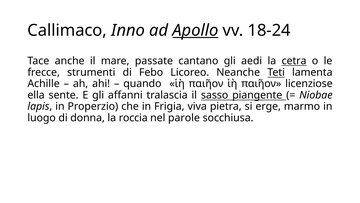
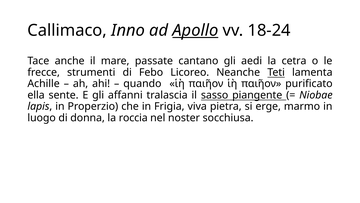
cetra underline: present -> none
licenziose: licenziose -> purificato
parole: parole -> noster
